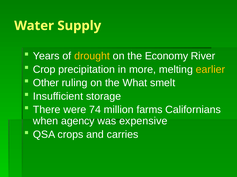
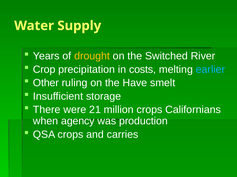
Economy: Economy -> Switched
more: more -> costs
earlier colour: yellow -> light blue
What: What -> Have
74: 74 -> 21
million farms: farms -> crops
expensive: expensive -> production
